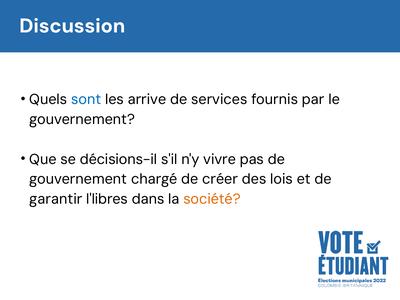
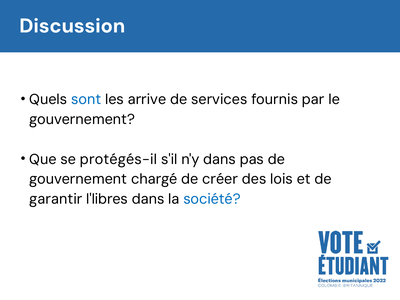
décisions-il: décisions-il -> protégés-il
n'y vivre: vivre -> dans
société colour: orange -> blue
